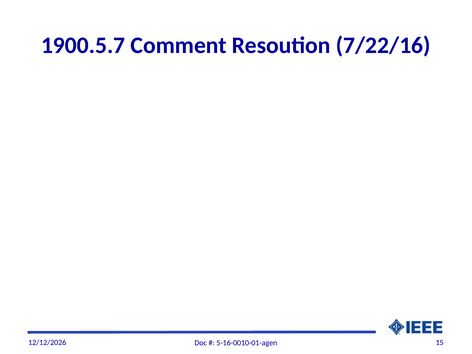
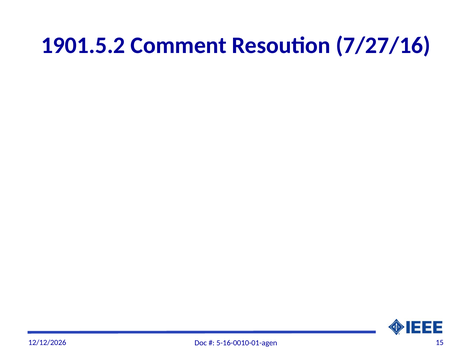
1900.5.7: 1900.5.7 -> 1901.5.2
7/22/16: 7/22/16 -> 7/27/16
